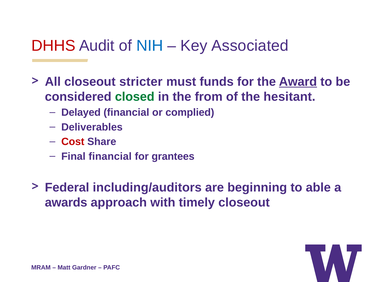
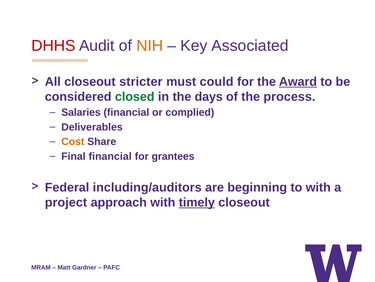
NIH colour: blue -> orange
funds: funds -> could
from: from -> days
hesitant: hesitant -> process
Delayed: Delayed -> Salaries
Cost colour: red -> orange
to able: able -> with
awards: awards -> project
timely underline: none -> present
